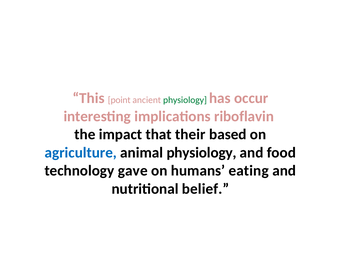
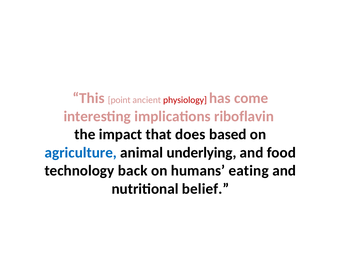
physiology at (185, 100) colour: green -> red
occur: occur -> come
their: their -> does
animal physiology: physiology -> underlying
gave: gave -> back
